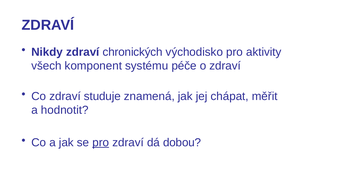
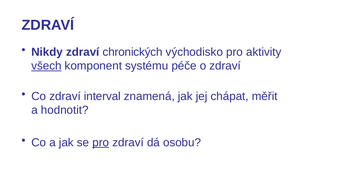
všech underline: none -> present
studuje: studuje -> interval
dobou: dobou -> osobu
